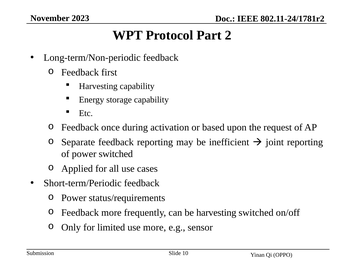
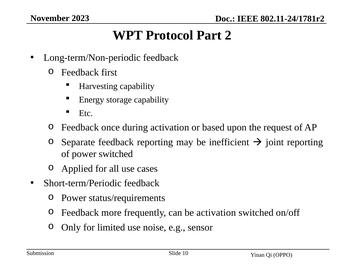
be harvesting: harvesting -> activation
use more: more -> noise
